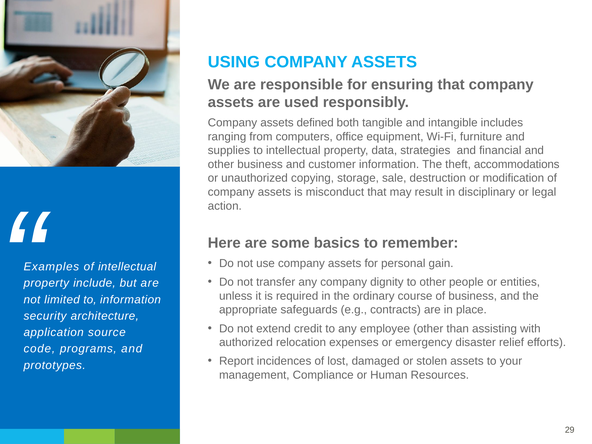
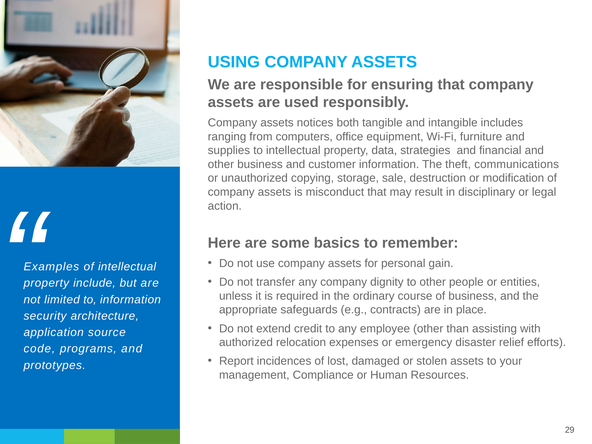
defined: defined -> notices
accommodations: accommodations -> communications
